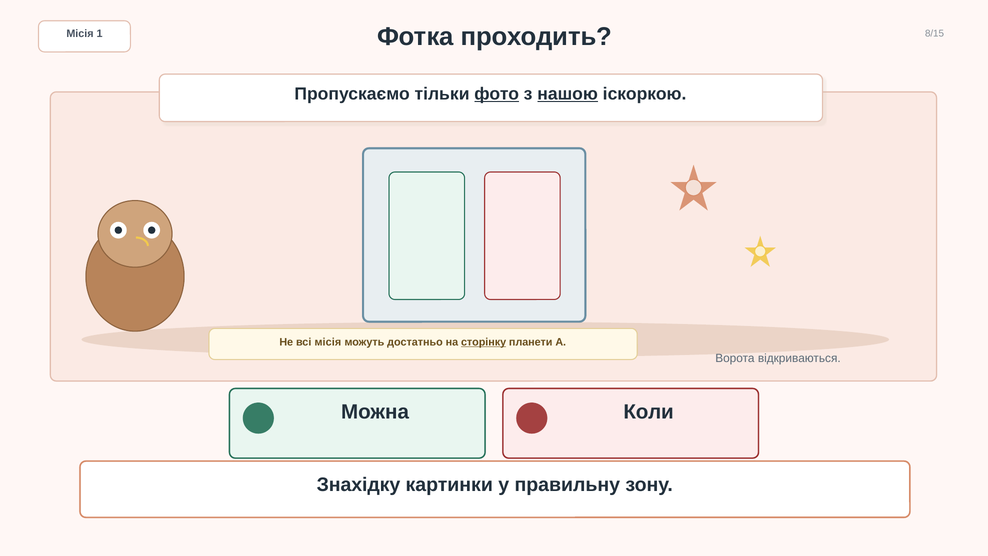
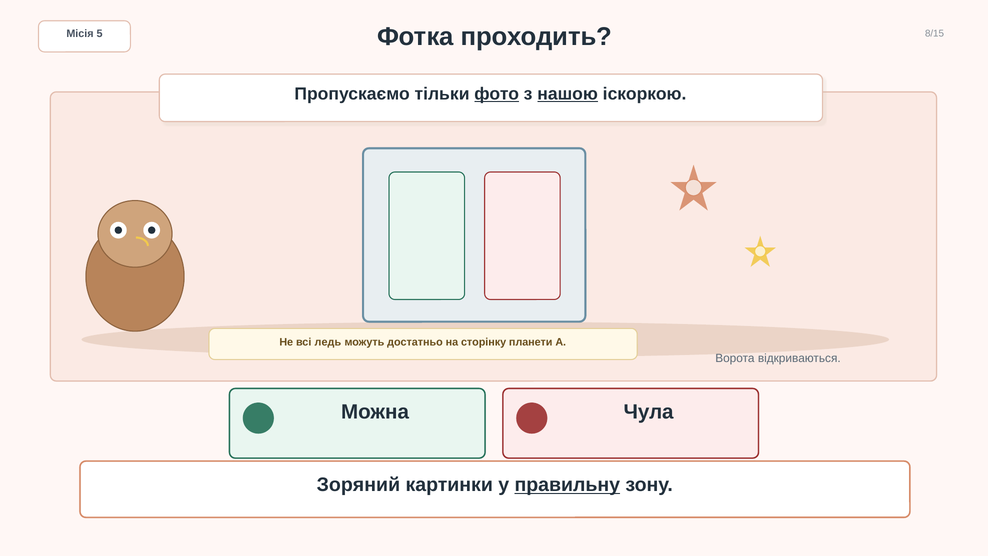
1: 1 -> 5
всі місія: місія -> ледь
сторінку underline: present -> none
Коли: Коли -> Чула
Знахідку: Знахідку -> Зоряний
правильну underline: none -> present
